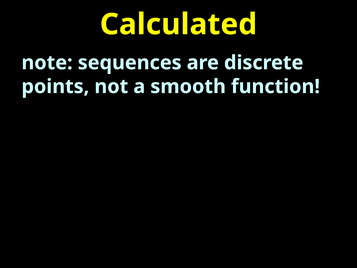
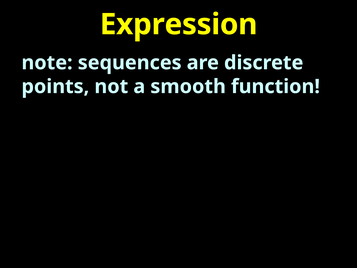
Calculated: Calculated -> Expression
